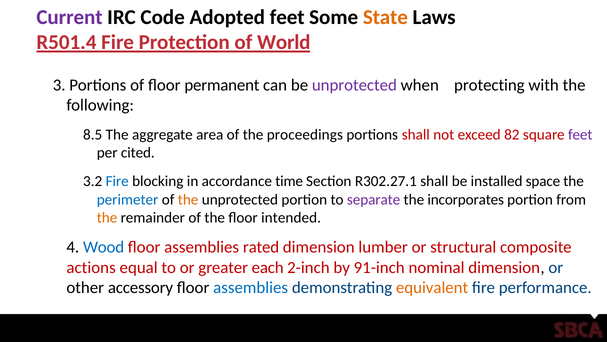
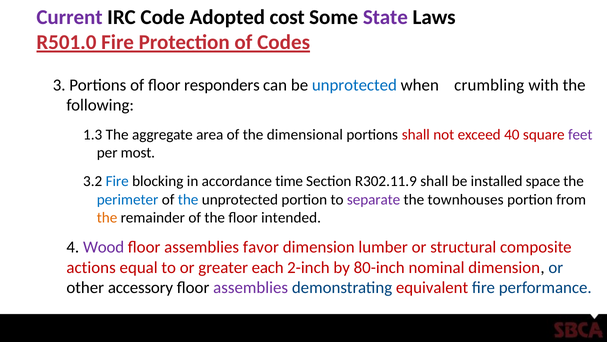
Adopted feet: feet -> cost
State colour: orange -> purple
R501.4: R501.4 -> R501.0
World: World -> Codes
permanent: permanent -> responders
unprotected at (354, 85) colour: purple -> blue
protecting: protecting -> crumbling
8.5: 8.5 -> 1.3
proceedings: proceedings -> dimensional
82: 82 -> 40
cited: cited -> most
R302.27.1: R302.27.1 -> R302.11.9
the at (188, 199) colour: orange -> blue
incorporates: incorporates -> townhouses
Wood colour: blue -> purple
rated: rated -> favor
91-inch: 91-inch -> 80-inch
assemblies at (251, 287) colour: blue -> purple
equivalent colour: orange -> red
